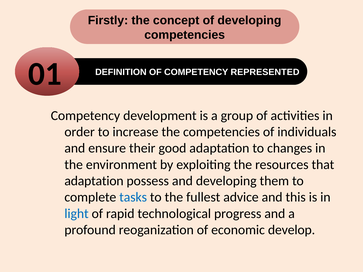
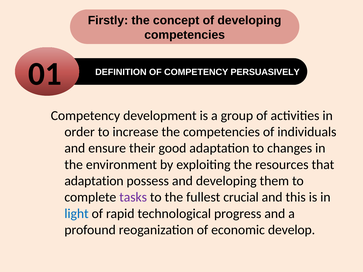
REPRESENTED: REPRESENTED -> PERSUASIVELY
tasks colour: blue -> purple
advice: advice -> crucial
